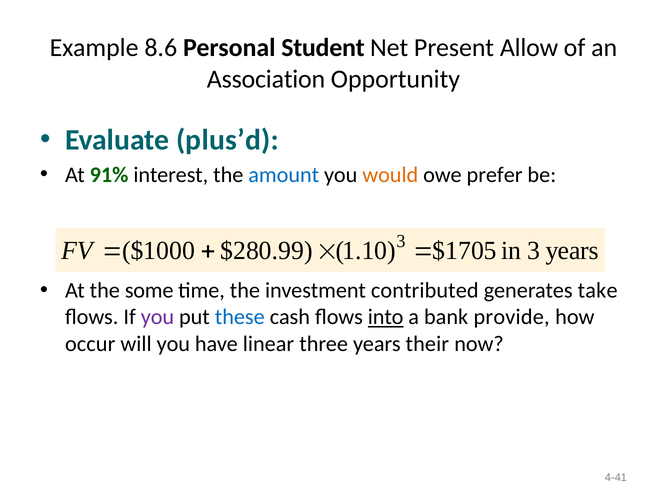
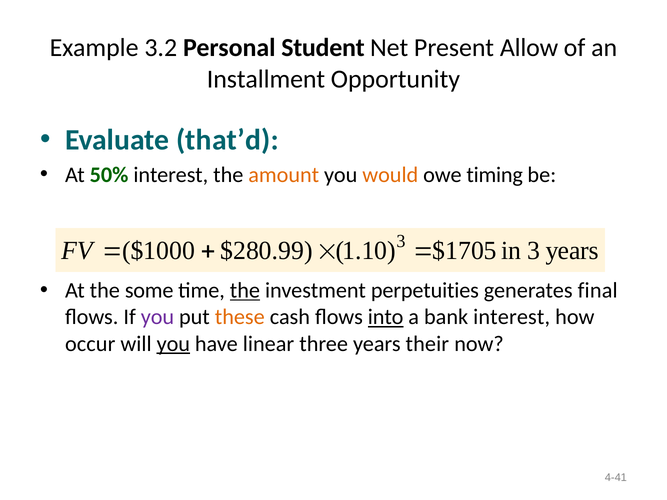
8.6: 8.6 -> 3.2
Association: Association -> Installment
plus’d: plus’d -> that’d
91%: 91% -> 50%
amount colour: blue -> orange
prefer: prefer -> timing
the at (245, 291) underline: none -> present
contributed: contributed -> perpetuities
take: take -> final
these colour: blue -> orange
bank provide: provide -> interest
you at (173, 344) underline: none -> present
